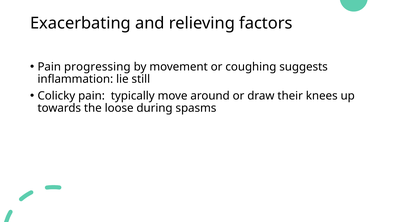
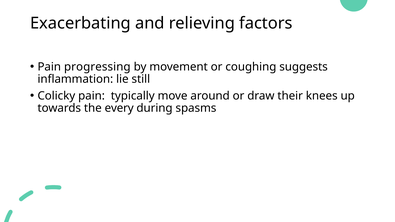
loose: loose -> every
